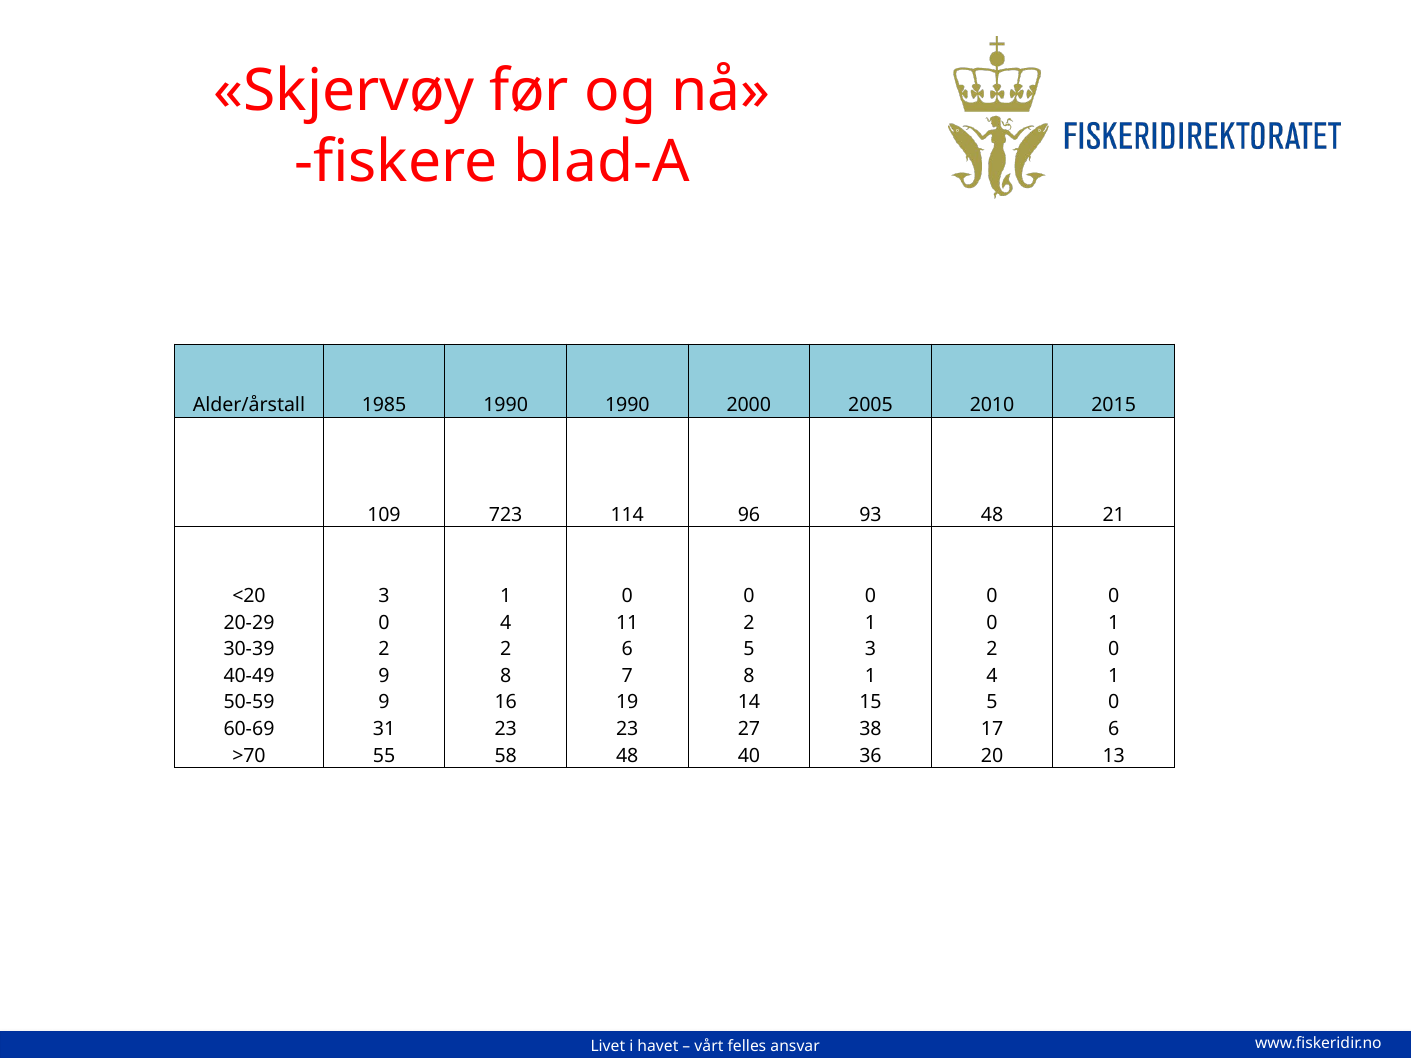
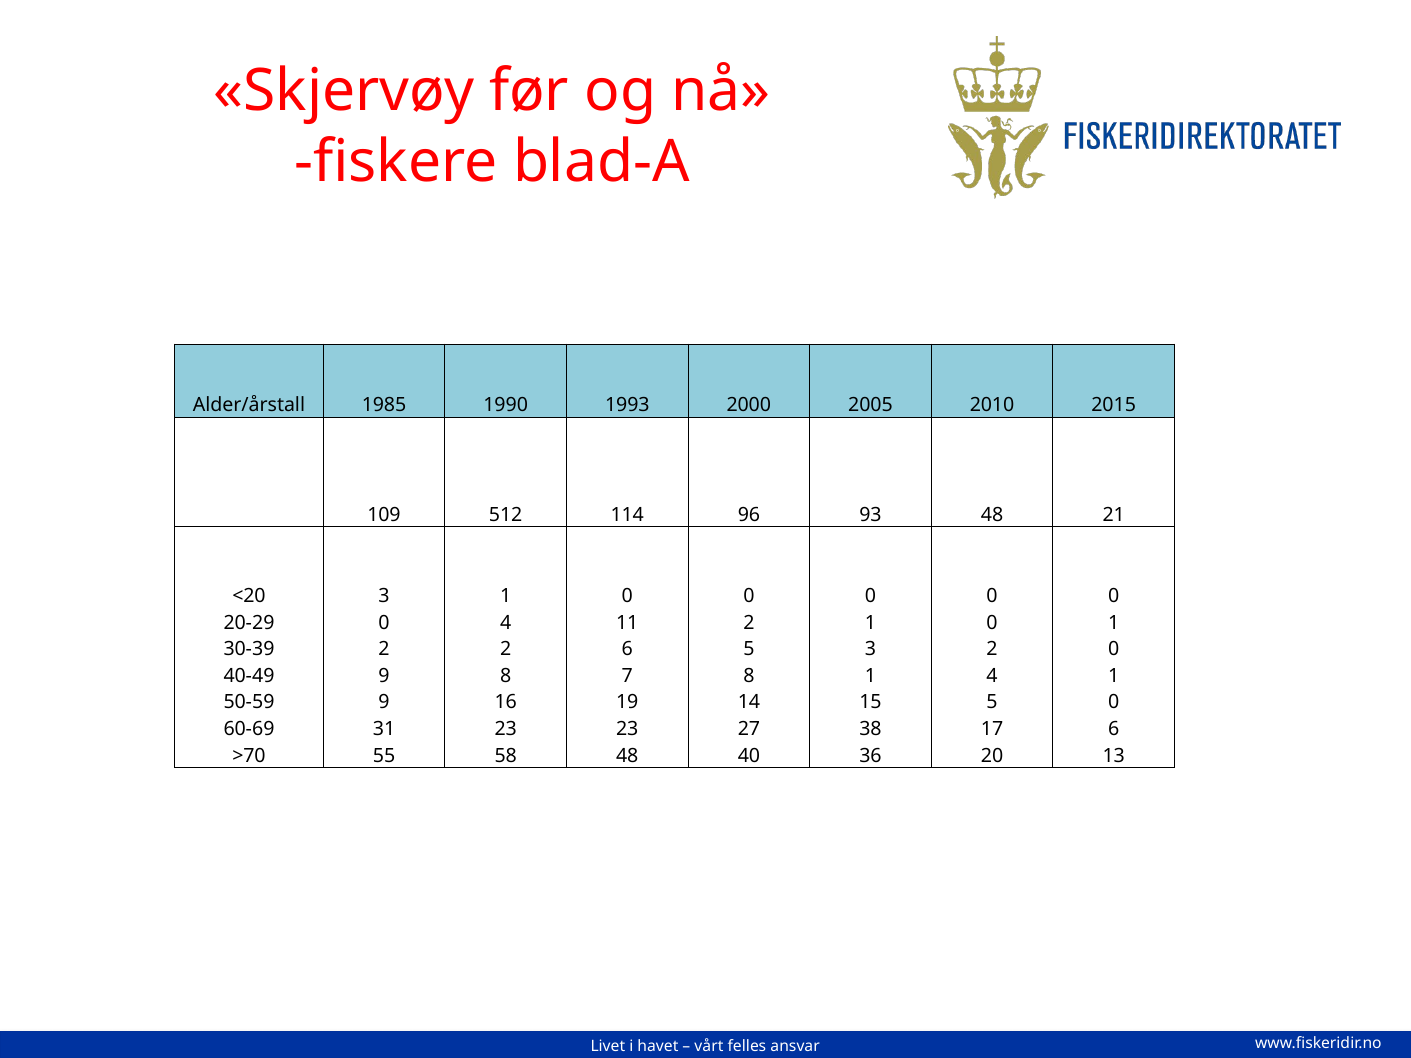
1990 1990: 1990 -> 1993
723: 723 -> 512
